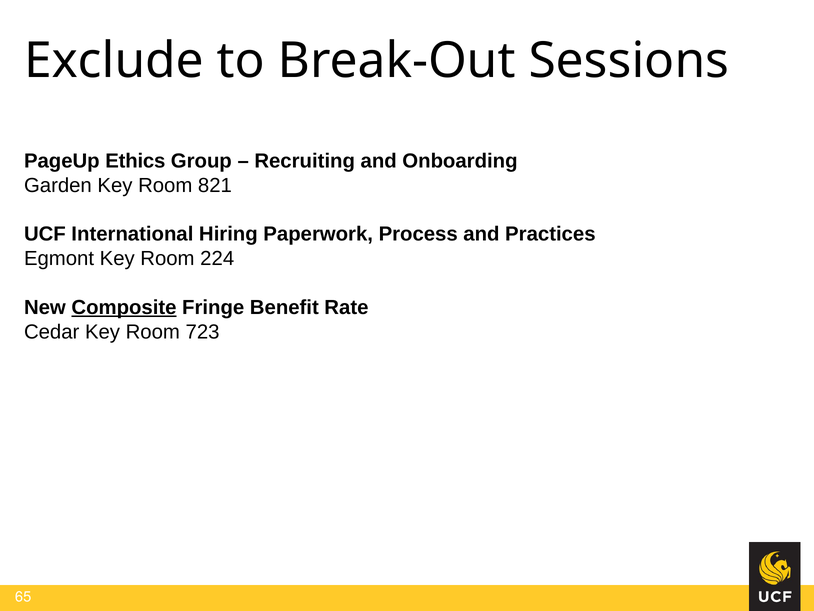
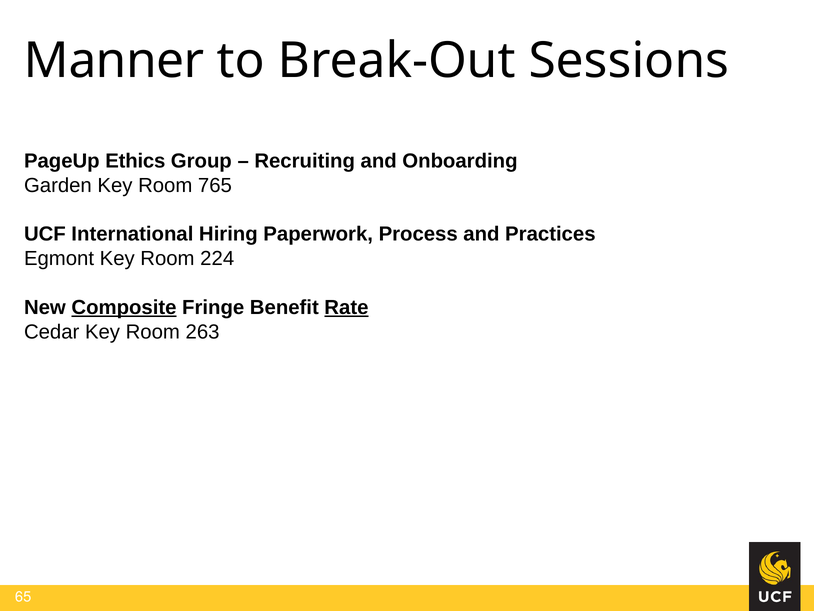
Exclude: Exclude -> Manner
821: 821 -> 765
Rate underline: none -> present
723: 723 -> 263
